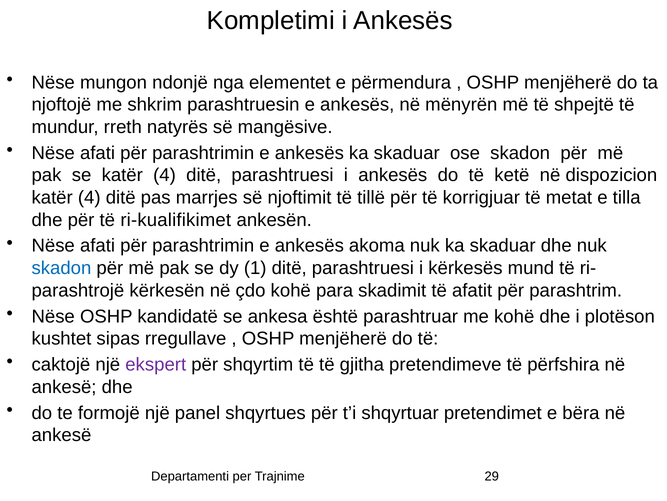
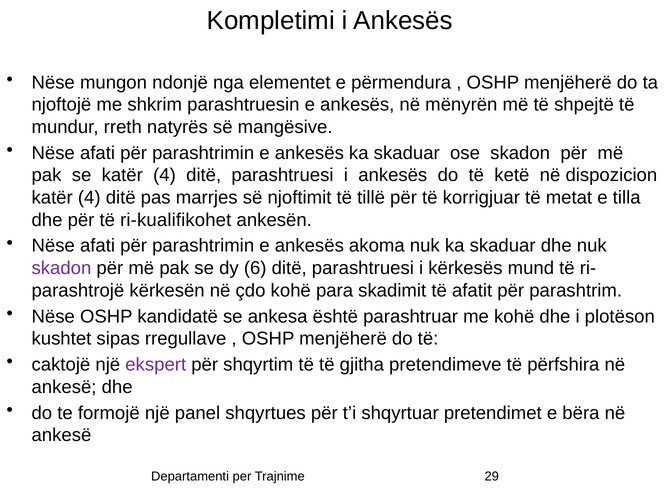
ri-kualifikimet: ri-kualifikimet -> ri-kualifikohet
skadon at (61, 268) colour: blue -> purple
1: 1 -> 6
